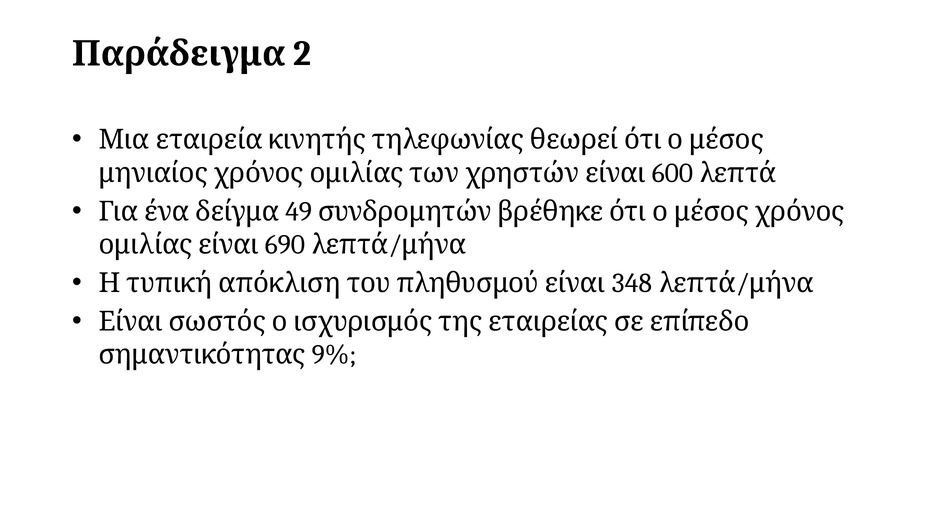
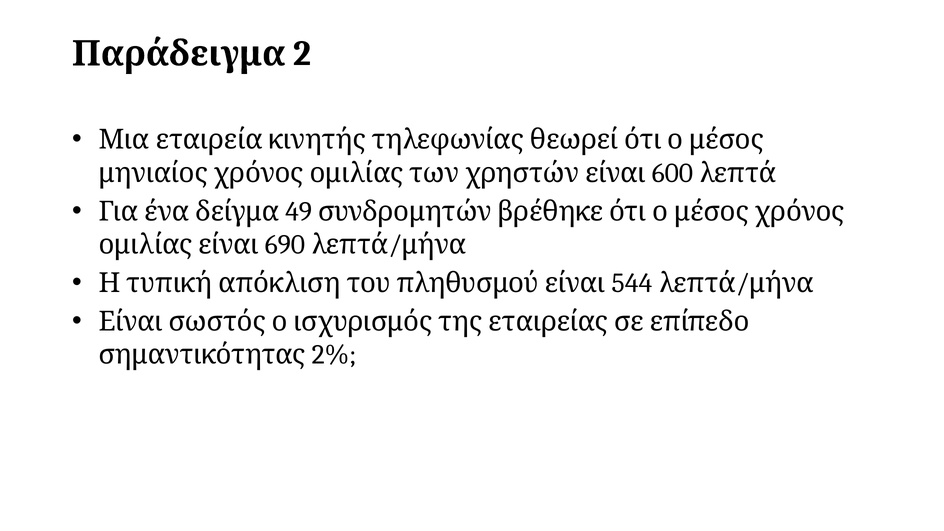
348: 348 -> 544
9%: 9% -> 2%
